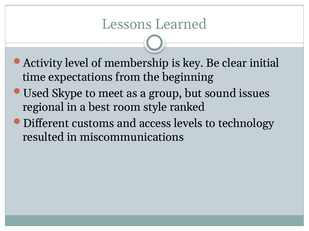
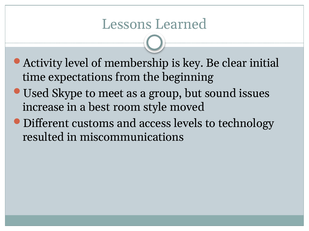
regional: regional -> increase
ranked: ranked -> moved
